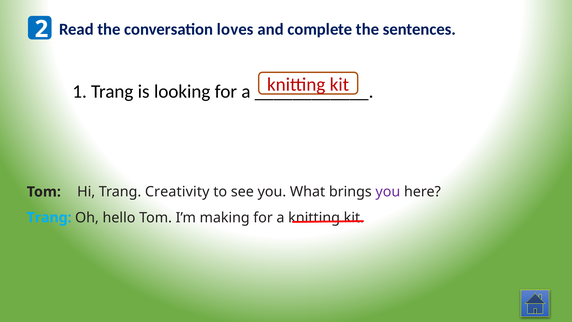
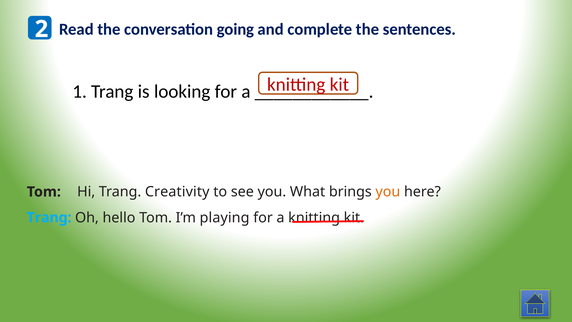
loves: loves -> going
you at (388, 192) colour: purple -> orange
making: making -> playing
